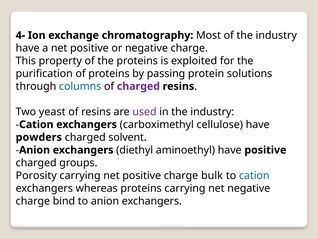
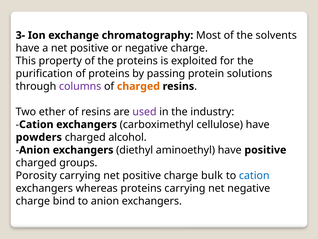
4-: 4- -> 3-
of the industry: industry -> solvents
columns colour: blue -> purple
charged at (138, 86) colour: purple -> orange
yeast: yeast -> ether
solvent: solvent -> alcohol
